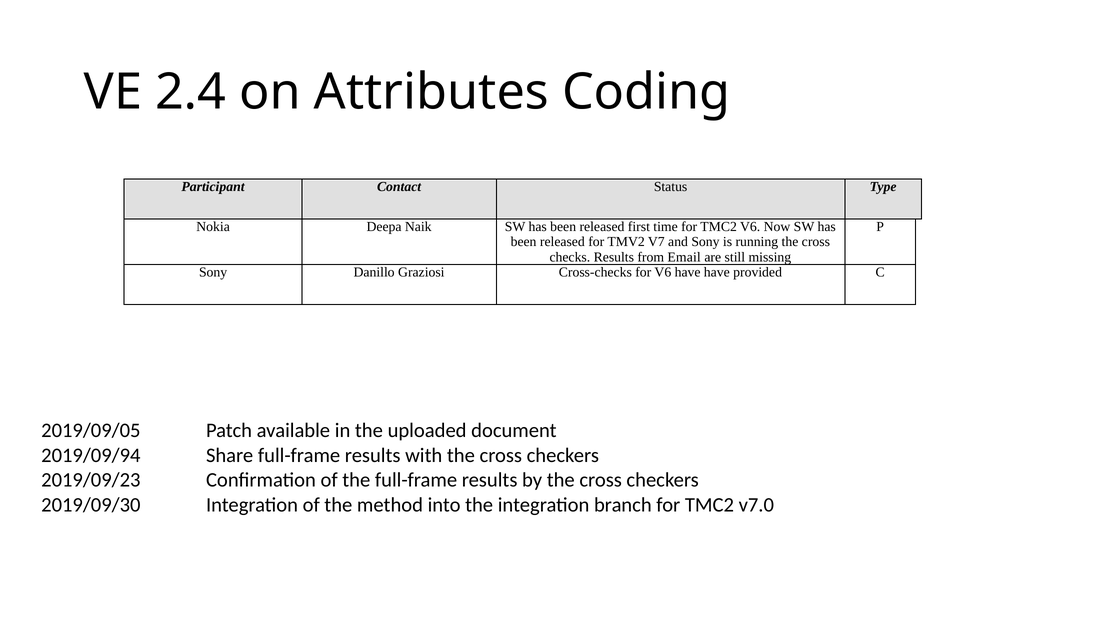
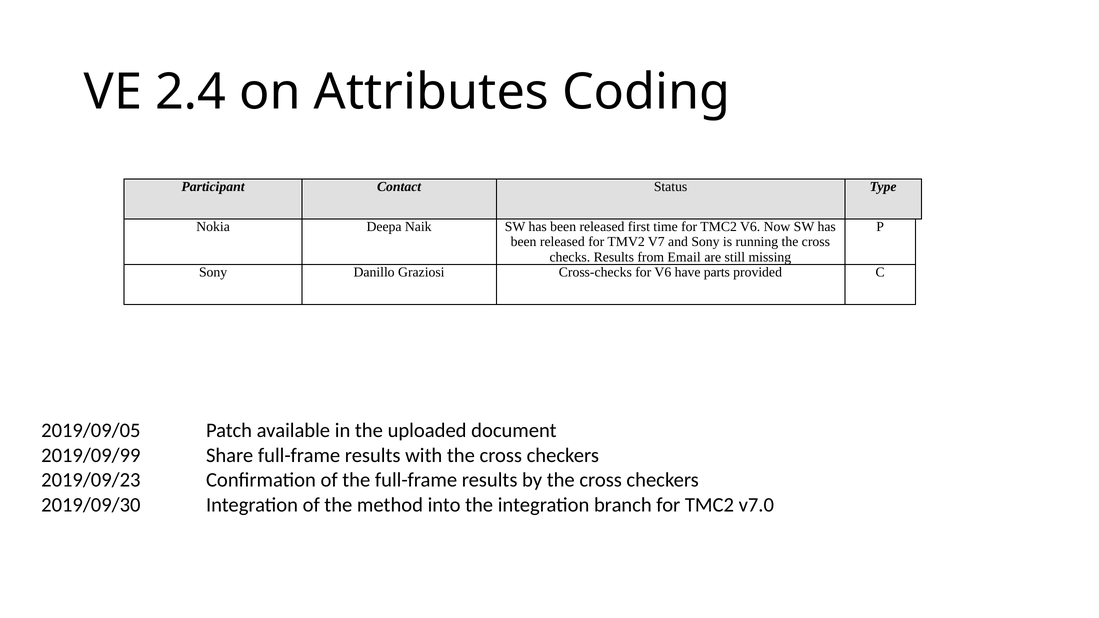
have have: have -> parts
2019/09/94: 2019/09/94 -> 2019/09/99
